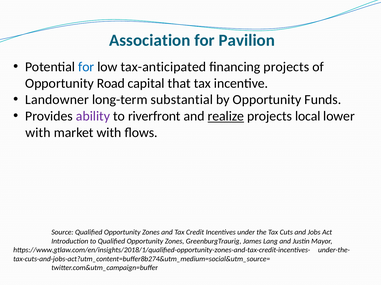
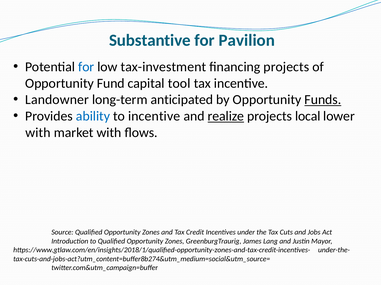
Association: Association -> Substantive
tax-anticipated: tax-anticipated -> tax-investment
Road: Road -> Fund
that: that -> tool
substantial: substantial -> anticipated
Funds underline: none -> present
ability colour: purple -> blue
to riverfront: riverfront -> incentive
